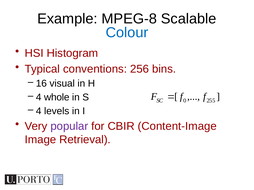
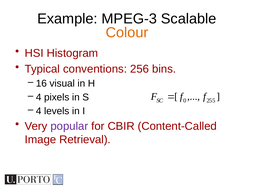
MPEG-8: MPEG-8 -> MPEG-3
Colour colour: blue -> orange
whole: whole -> pixels
Content-Image: Content-Image -> Content-Called
